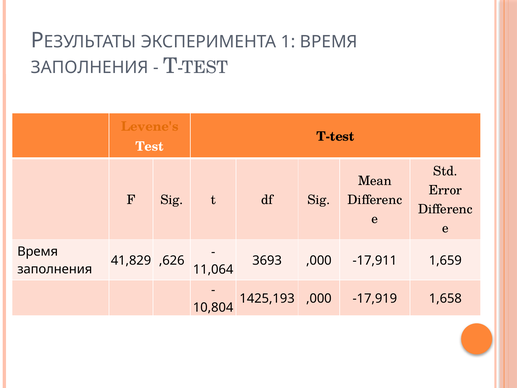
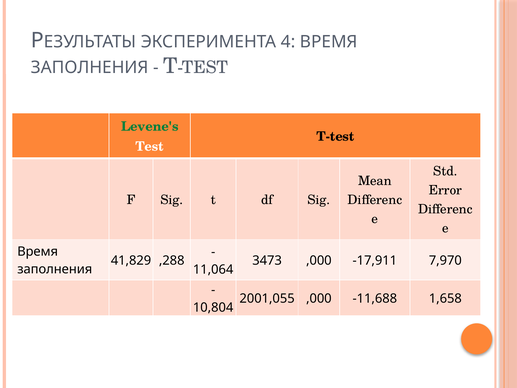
1: 1 -> 4
Levene's colour: orange -> green
,626: ,626 -> ,288
3693: 3693 -> 3473
1,659: 1,659 -> 7,970
1425,193: 1425,193 -> 2001,055
-17,919: -17,919 -> -11,688
